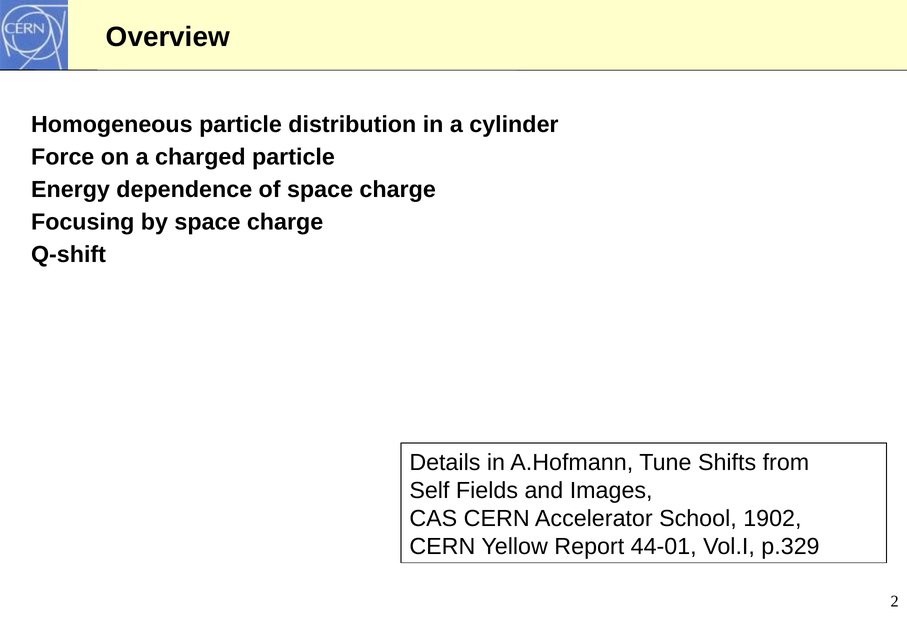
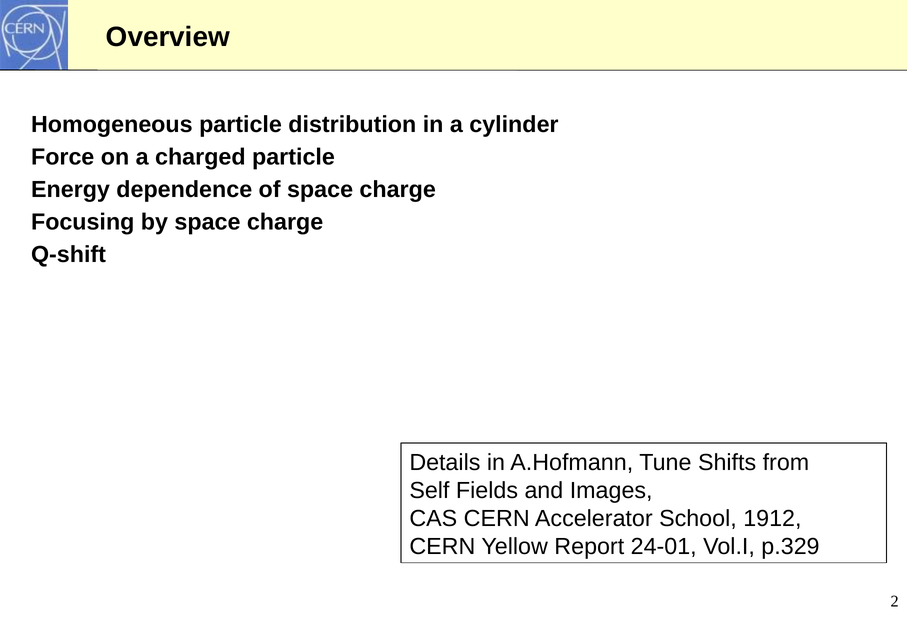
1902: 1902 -> 1912
44-01: 44-01 -> 24-01
